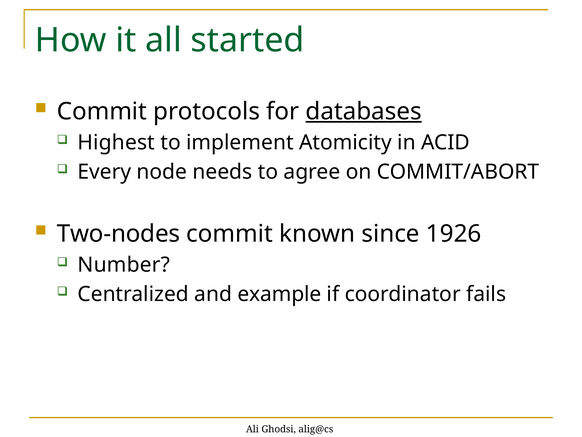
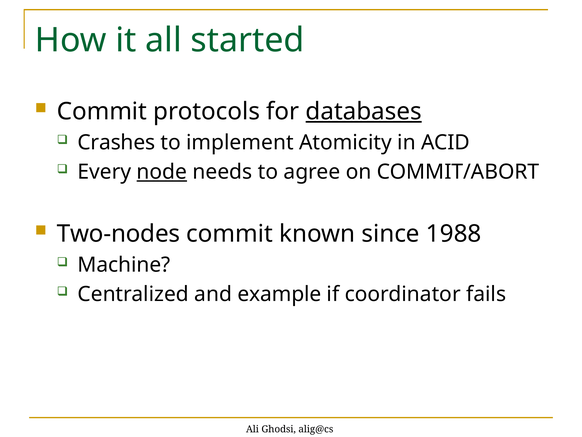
Highest: Highest -> Crashes
node underline: none -> present
1926: 1926 -> 1988
Number: Number -> Machine
